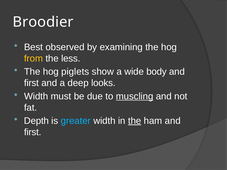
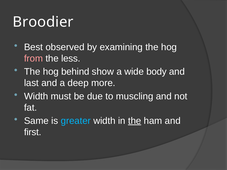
from colour: yellow -> pink
piglets: piglets -> behind
first at (31, 83): first -> last
looks: looks -> more
muscling underline: present -> none
Depth: Depth -> Same
